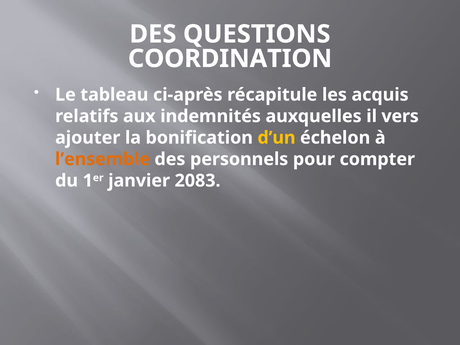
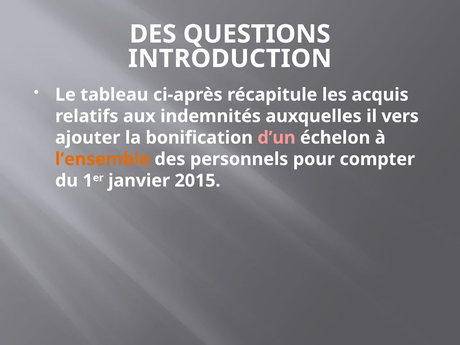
COORDINATION: COORDINATION -> INTRODUCTION
d’un colour: yellow -> pink
2083: 2083 -> 2015
